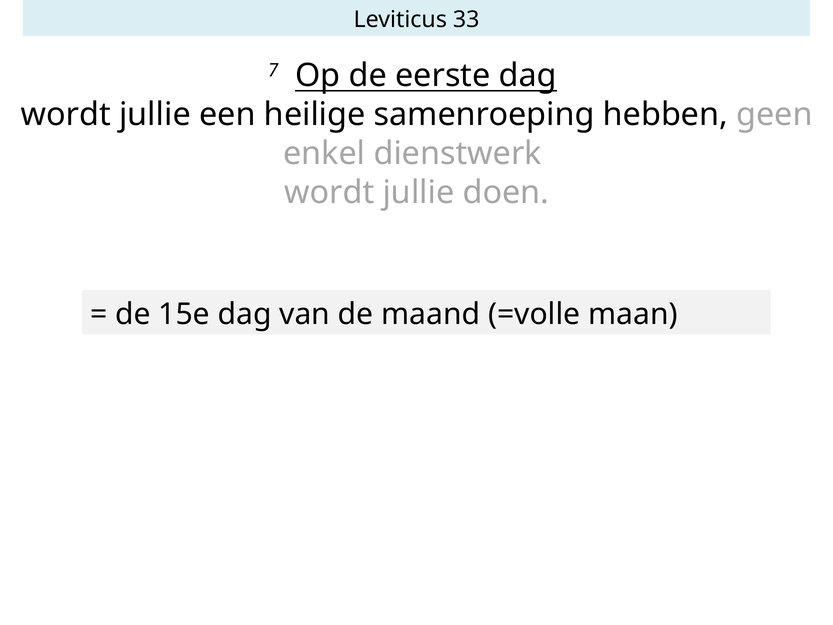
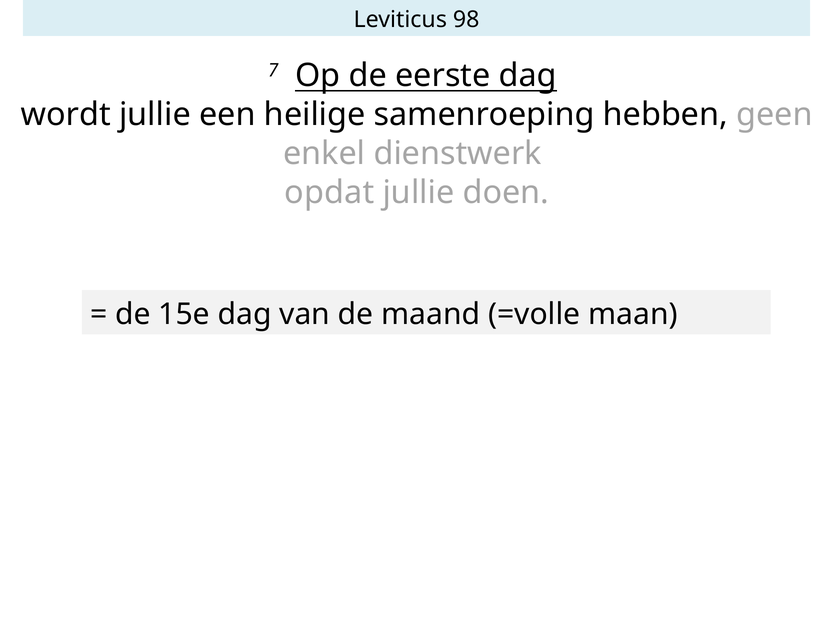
33: 33 -> 98
wordt at (329, 192): wordt -> opdat
